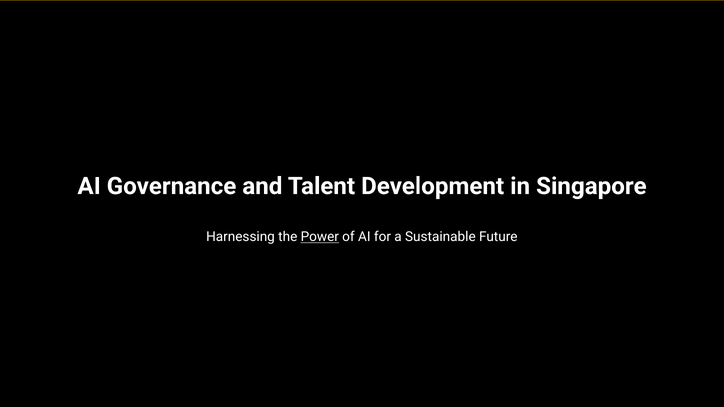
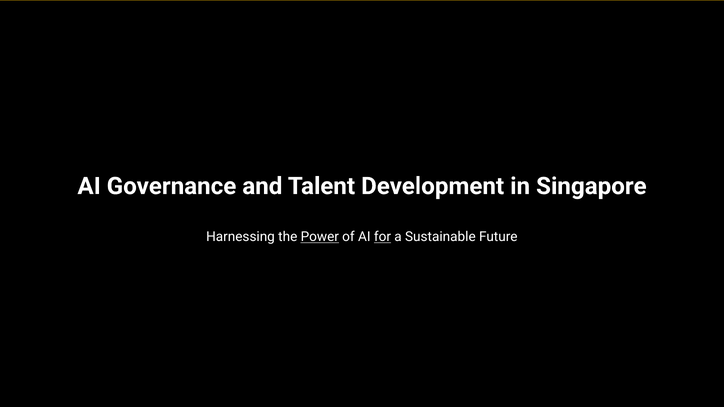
for underline: none -> present
